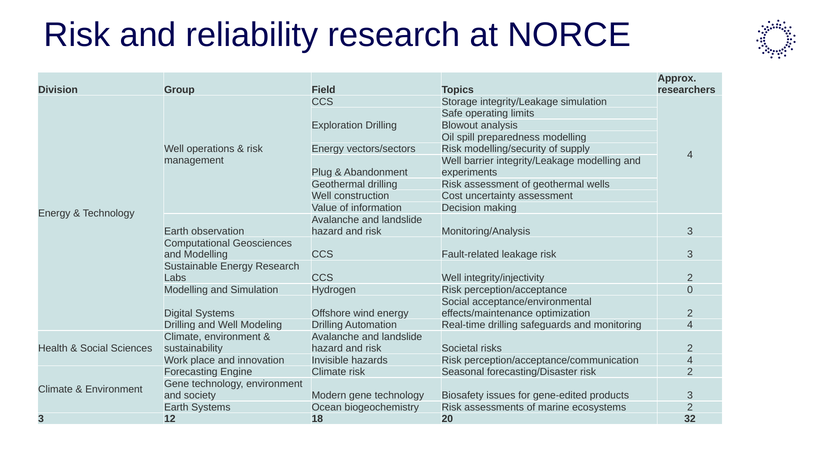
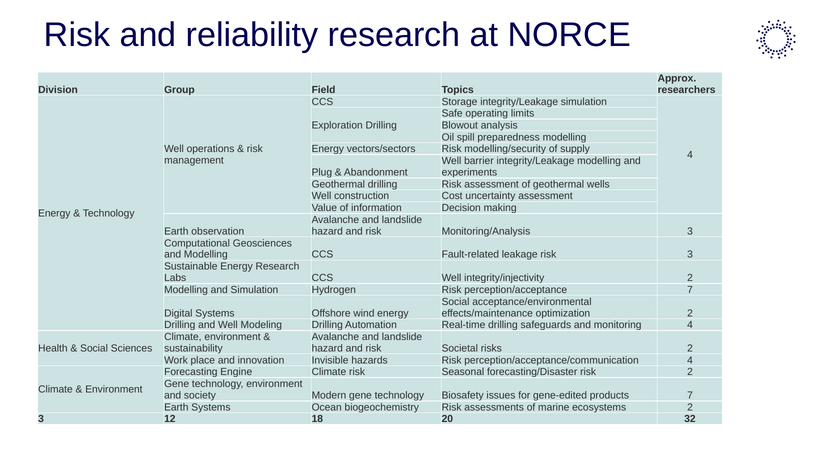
perception/acceptance 0: 0 -> 7
products 3: 3 -> 7
